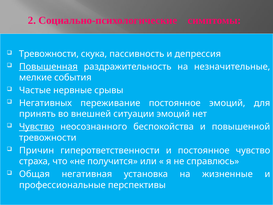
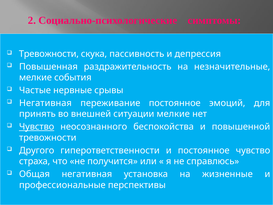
Повышенная underline: present -> none
Негативных at (45, 103): Негативных -> Негативная
ситуации эмоций: эмоций -> мелкие
Причин: Причин -> Другого
